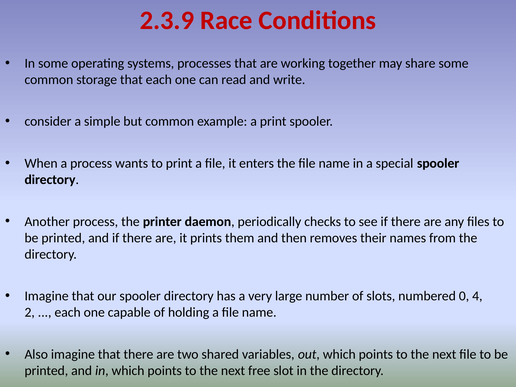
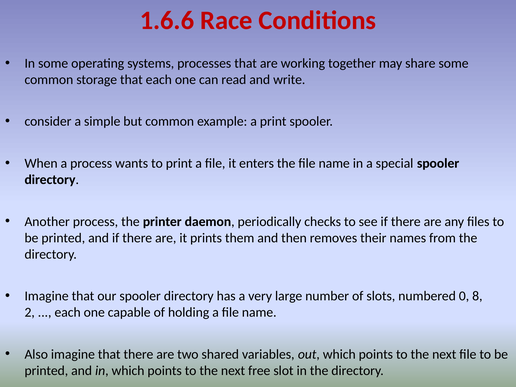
2.3.9: 2.3.9 -> 1.6.6
4: 4 -> 8
